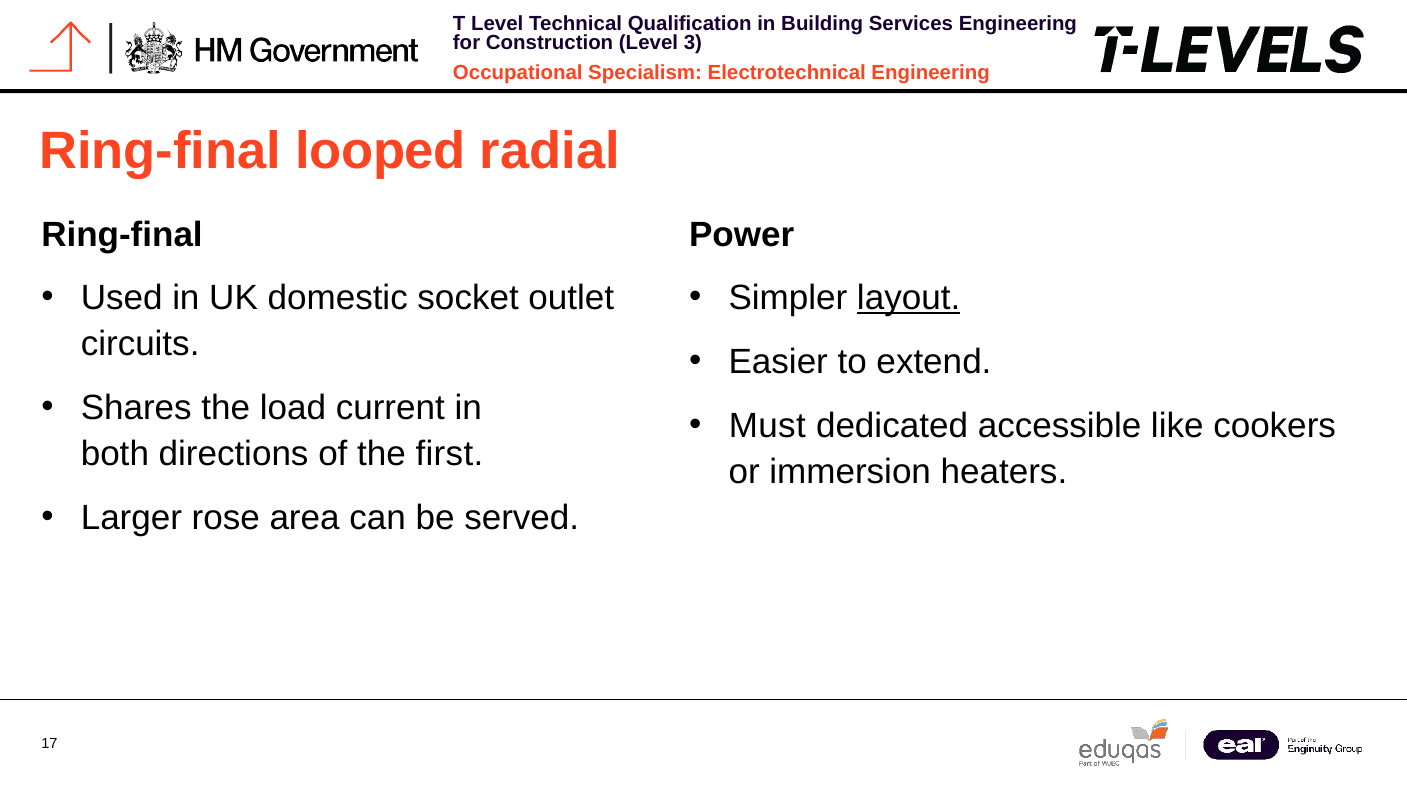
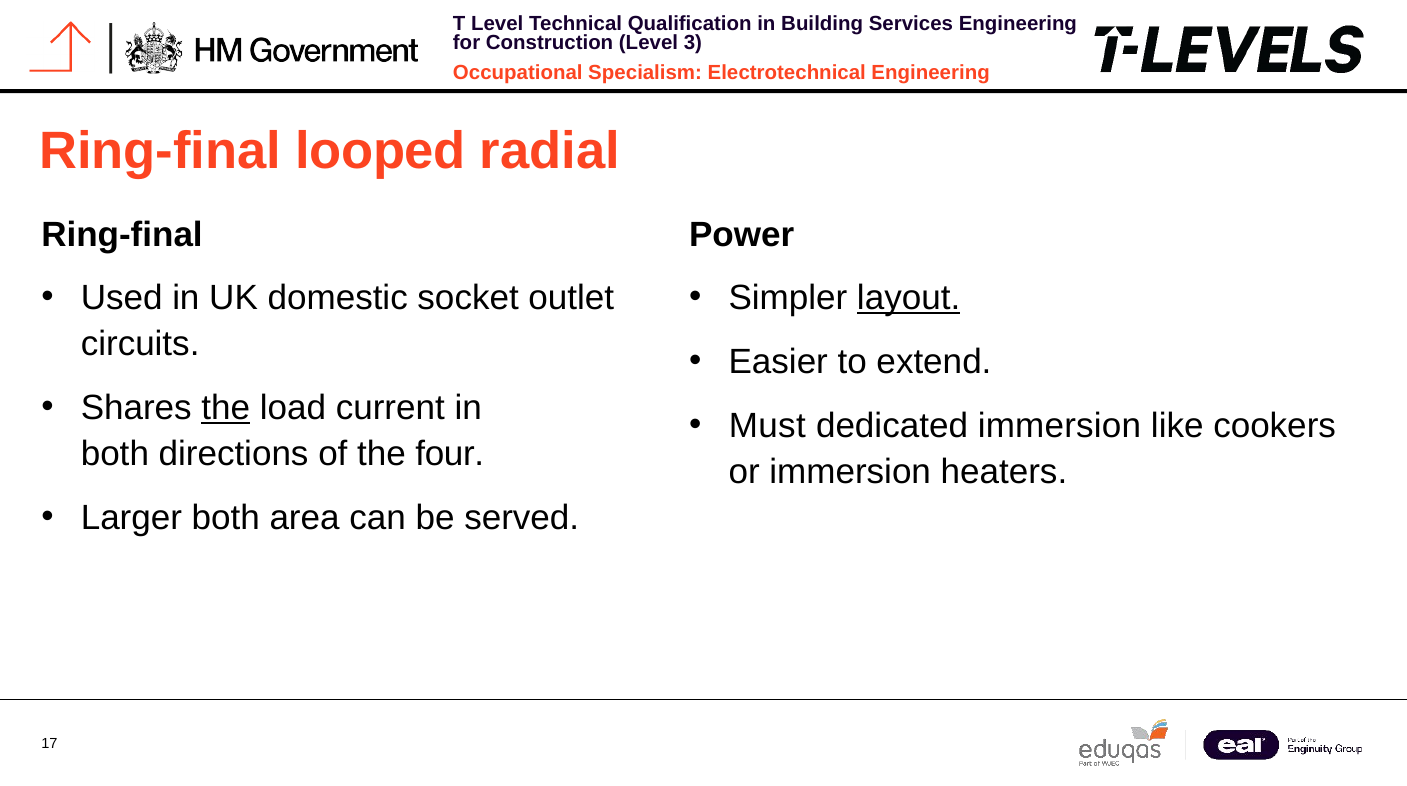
the at (226, 408) underline: none -> present
dedicated accessible: accessible -> immersion
first: first -> four
Larger rose: rose -> both
